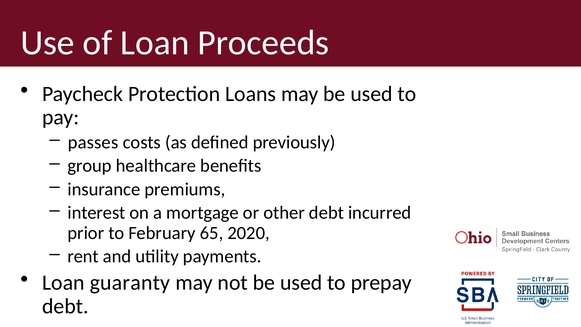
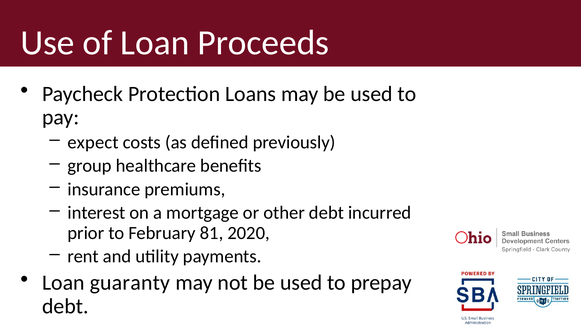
passes: passes -> expect
65: 65 -> 81
